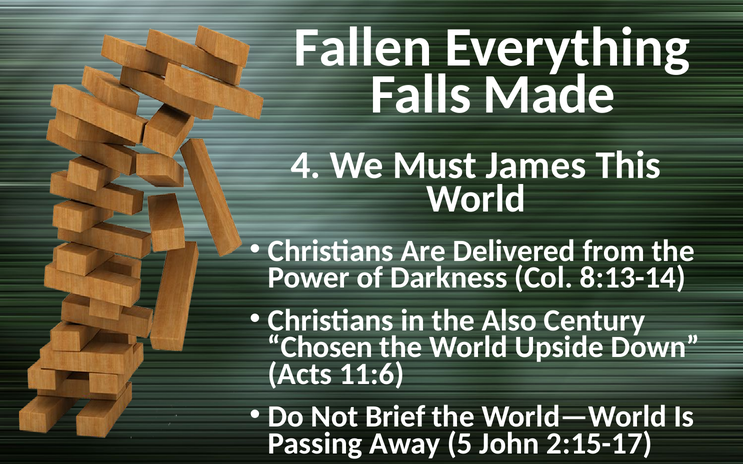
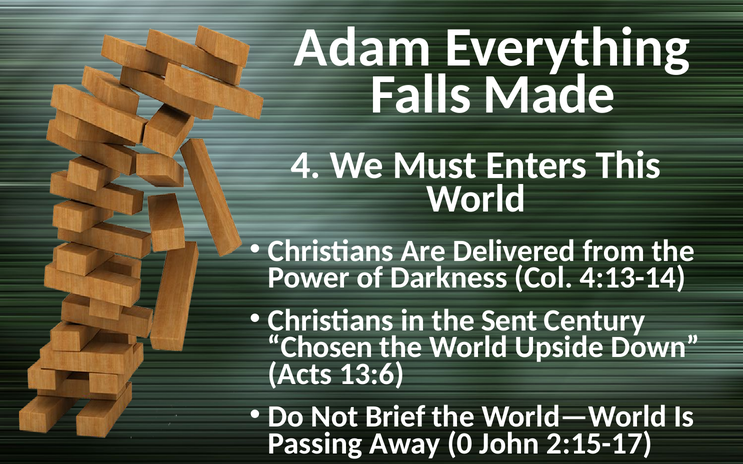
Fallen: Fallen -> Adam
James: James -> Enters
8:13-14: 8:13-14 -> 4:13-14
Also: Also -> Sent
11:6: 11:6 -> 13:6
5: 5 -> 0
